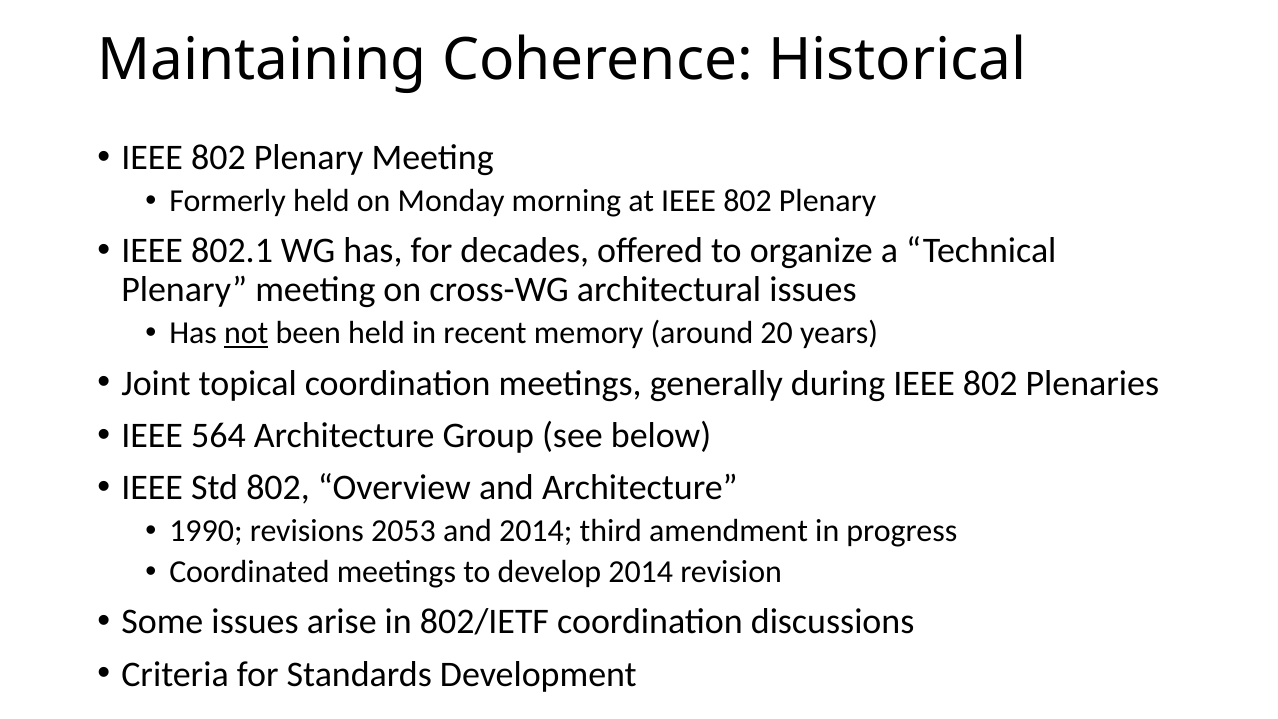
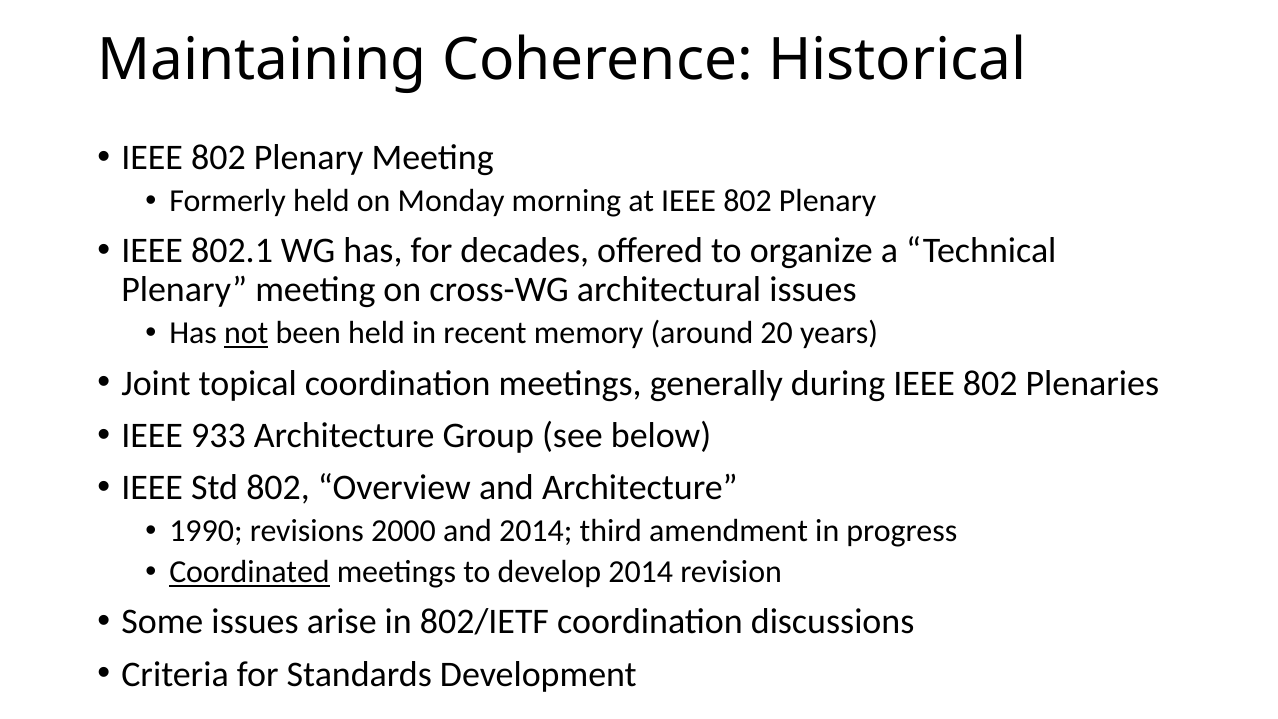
564: 564 -> 933
2053: 2053 -> 2000
Coordinated underline: none -> present
